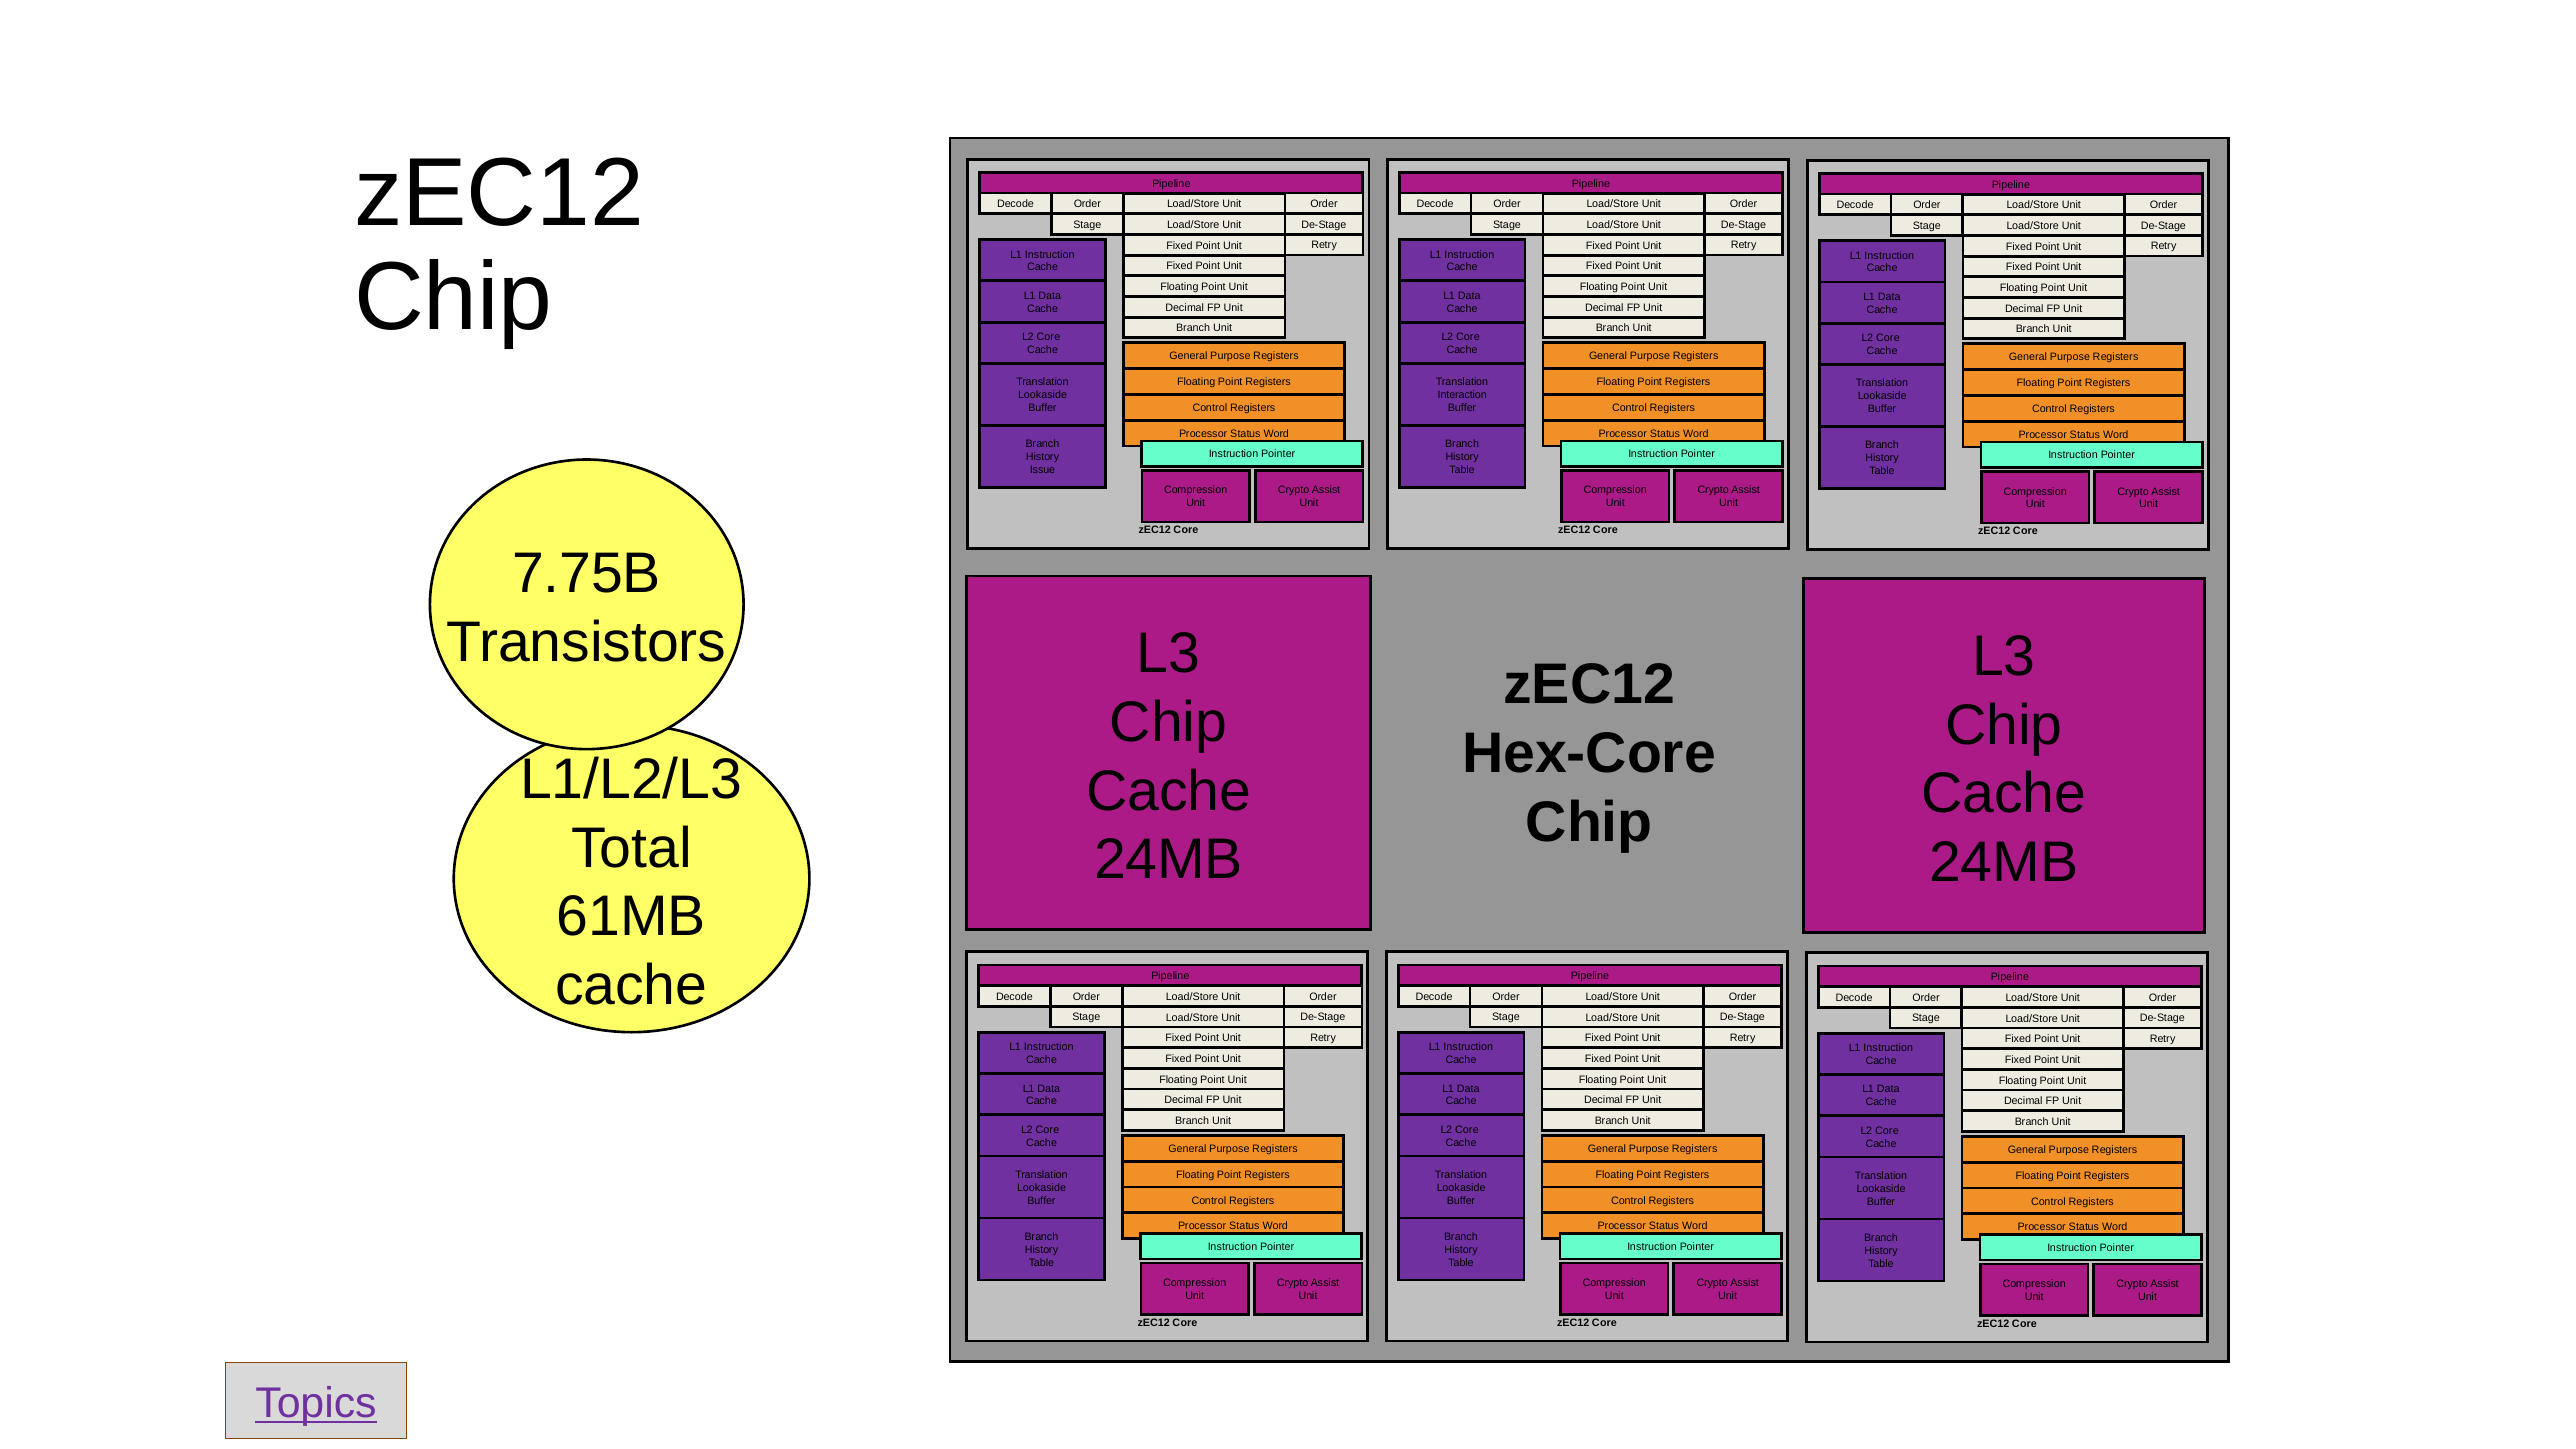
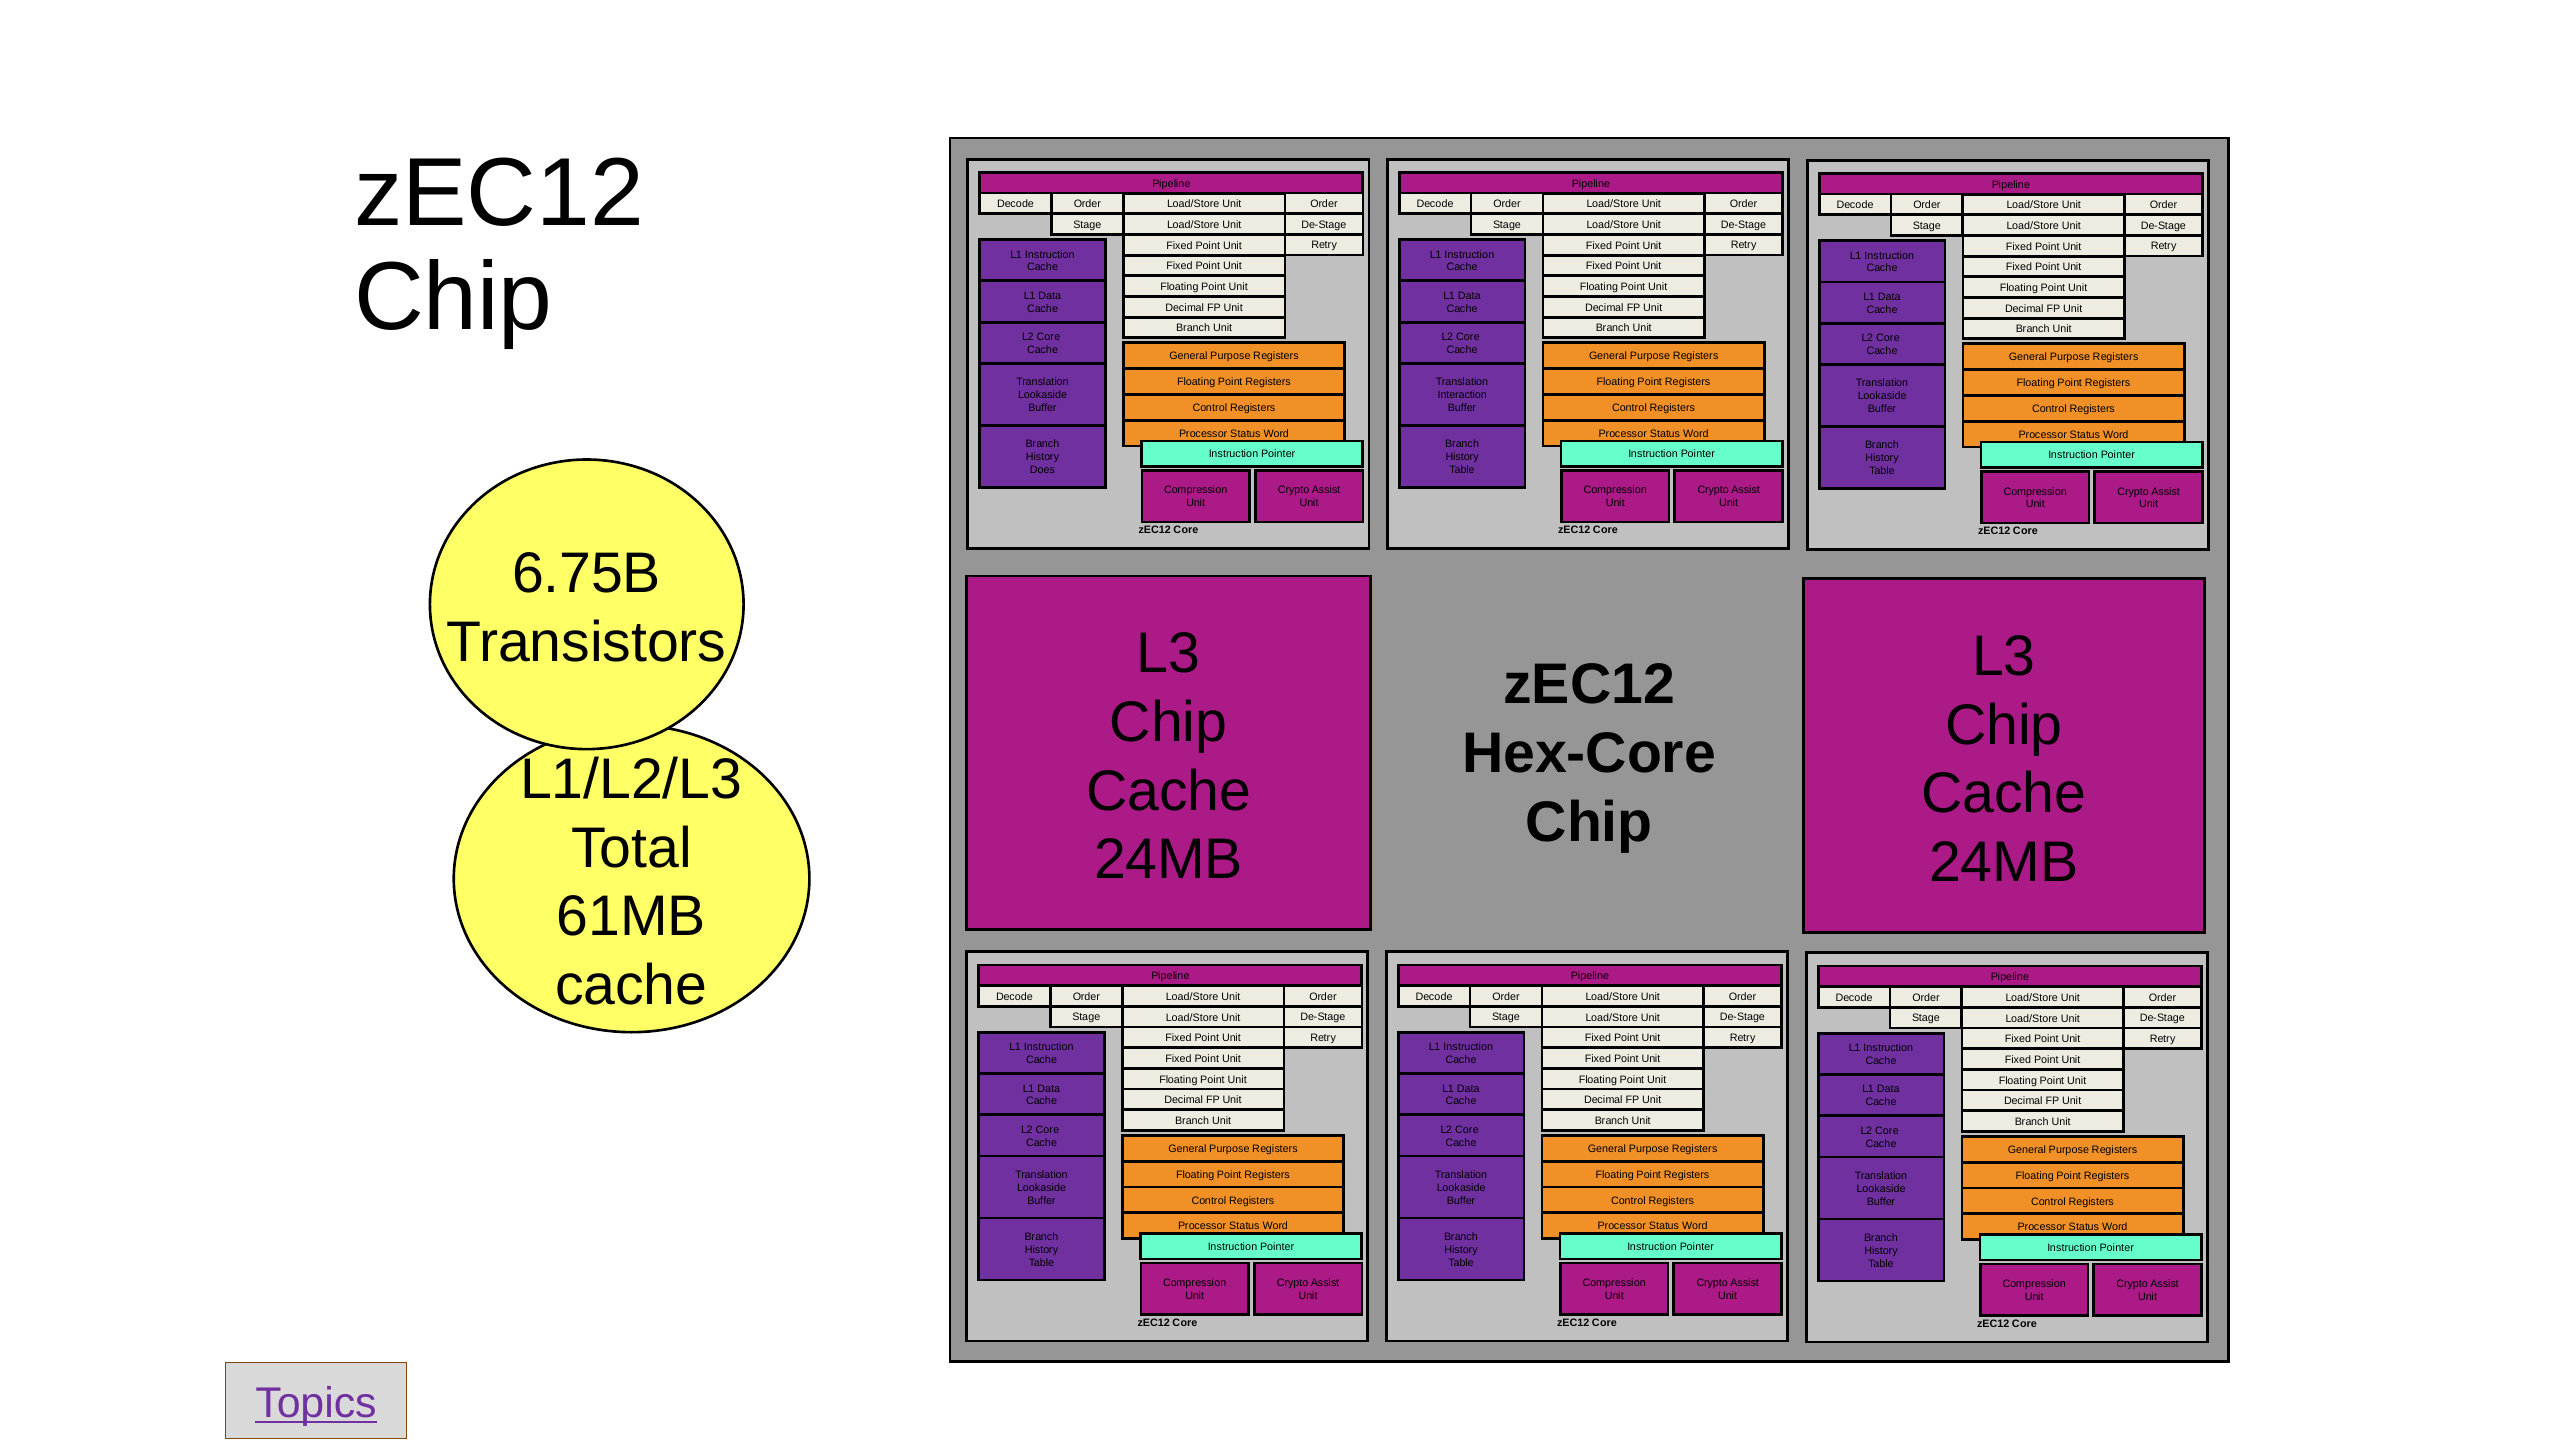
Issue: Issue -> Does
7.75B: 7.75B -> 6.75B
